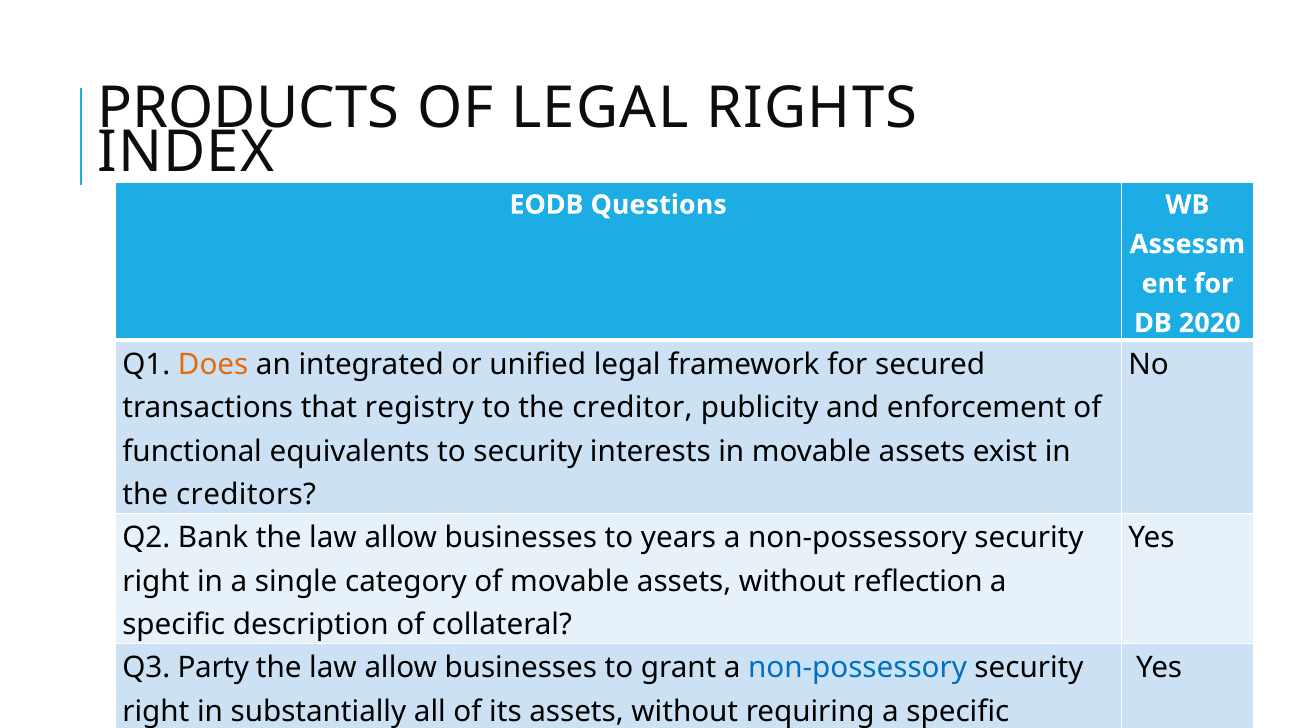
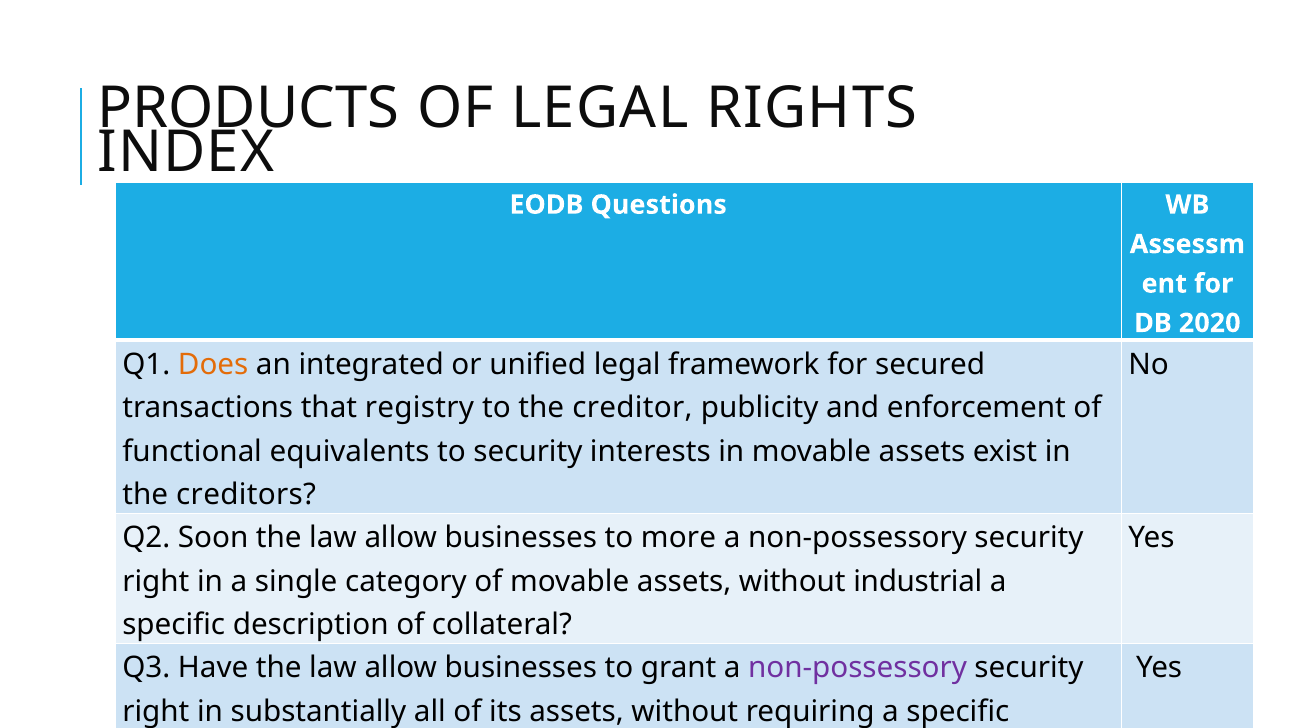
Bank: Bank -> Soon
years: years -> more
reflection: reflection -> industrial
Party: Party -> Have
non-possessory at (858, 668) colour: blue -> purple
